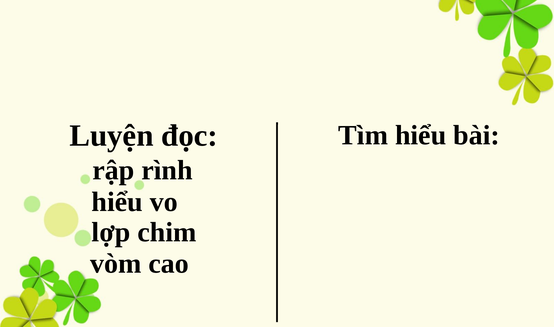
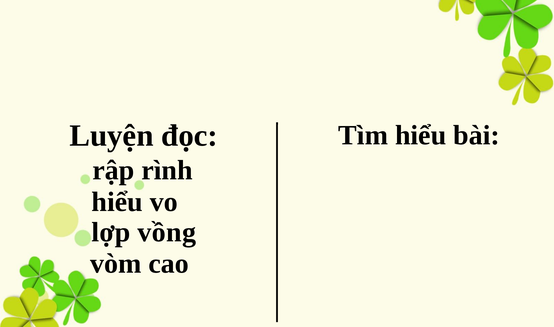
chim: chim -> vồng
